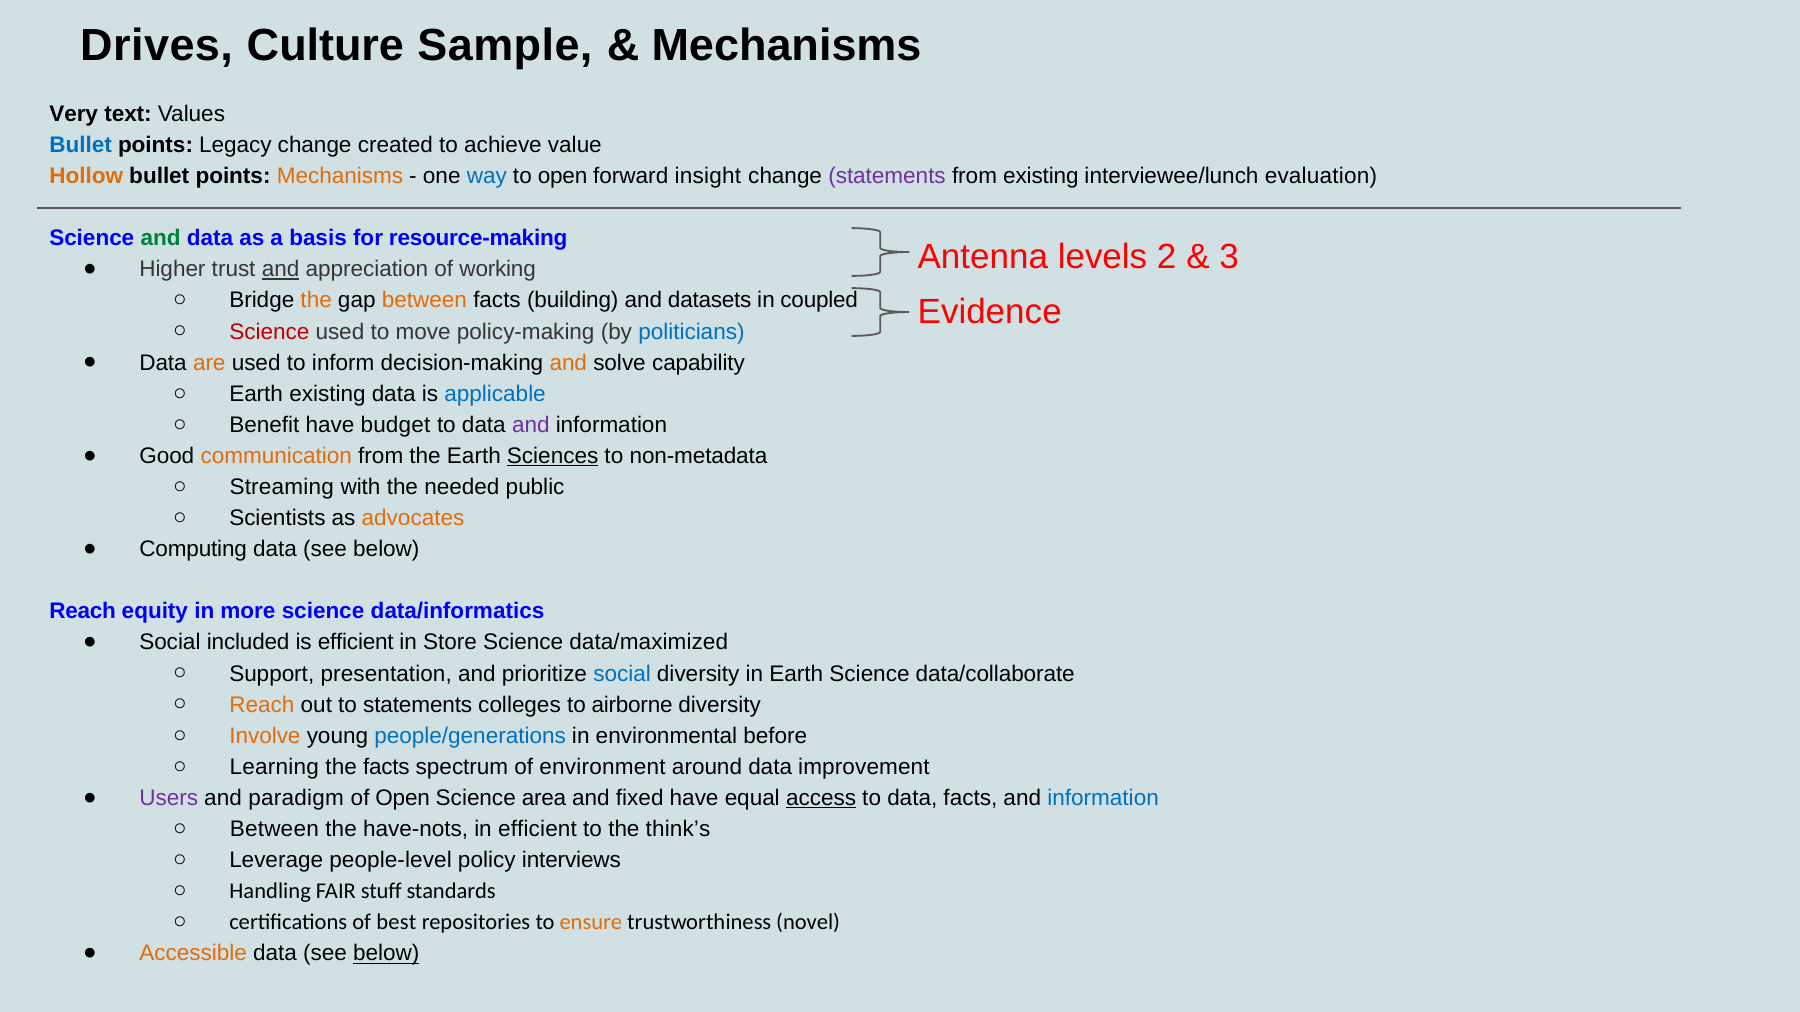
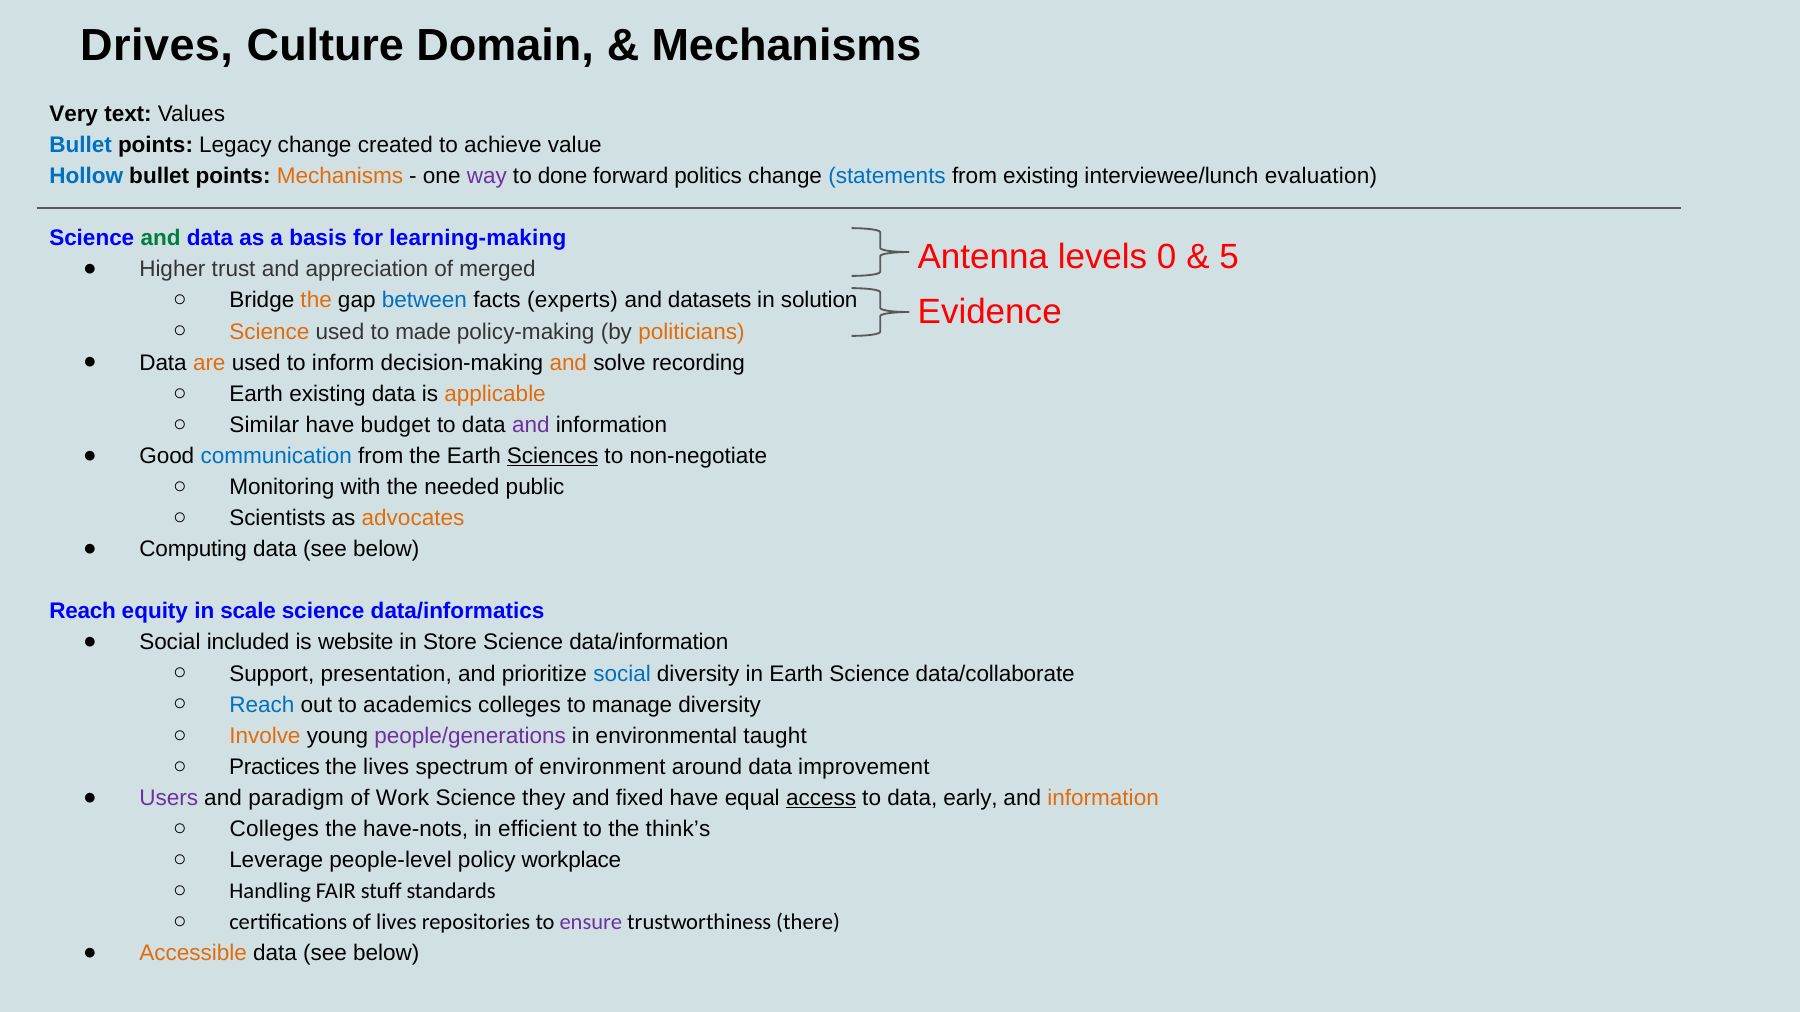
Sample: Sample -> Domain
Hollow colour: orange -> blue
way colour: blue -> purple
to open: open -> done
insight: insight -> politics
statements at (887, 176) colour: purple -> blue
resource-making: resource-making -> learning-making
2: 2 -> 0
3: 3 -> 5
and at (281, 270) underline: present -> none
working: working -> merged
between at (424, 301) colour: orange -> blue
building: building -> experts
coupled: coupled -> solution
Science at (269, 332) colour: red -> orange
move: move -> made
politicians colour: blue -> orange
capability: capability -> recording
applicable colour: blue -> orange
Benefit: Benefit -> Similar
communication colour: orange -> blue
non-metadata: non-metadata -> non-negotiate
Streaming: Streaming -> Monitoring
more: more -> scale
is efficient: efficient -> website
data/maximized: data/maximized -> data/information
Reach at (262, 705) colour: orange -> blue
to statements: statements -> academics
airborne: airborne -> manage
people/generations colour: blue -> purple
before: before -> taught
Learning: Learning -> Practices
the facts: facts -> lives
of Open: Open -> Work
area: area -> they
data facts: facts -> early
information at (1103, 798) colour: blue -> orange
Between at (274, 830): Between -> Colleges
interviews: interviews -> workplace
of best: best -> lives
ensure colour: orange -> purple
novel: novel -> there
below at (386, 954) underline: present -> none
